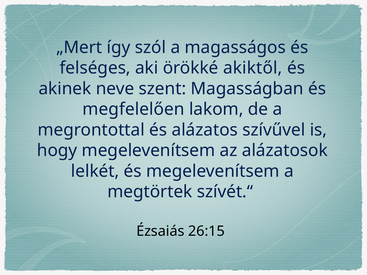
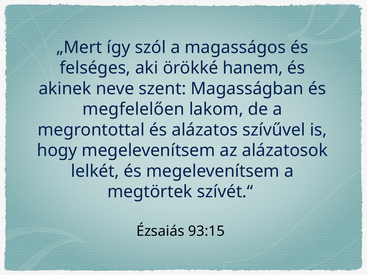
akiktől: akiktől -> hanem
26:15: 26:15 -> 93:15
